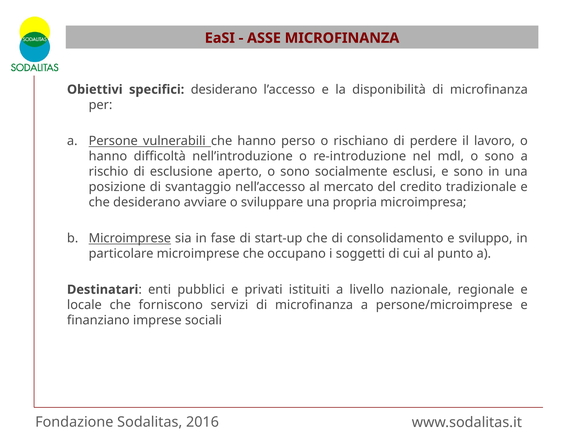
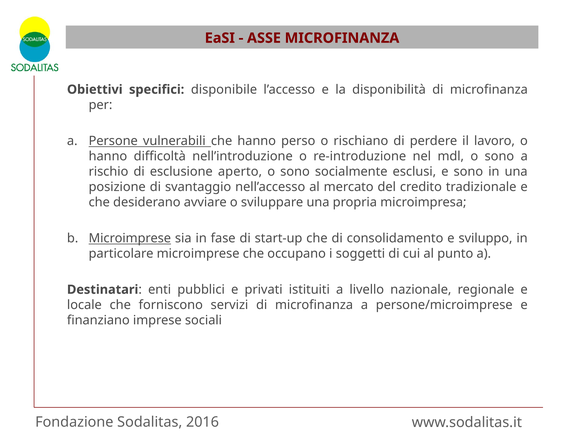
specifici desiderano: desiderano -> disponibile
